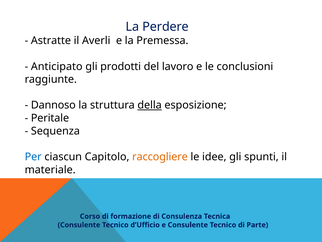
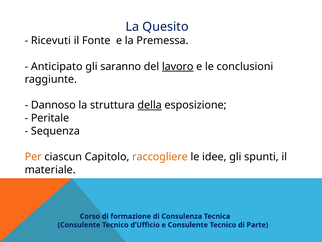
Perdere: Perdere -> Quesito
Astratte: Astratte -> Ricevuti
Averli: Averli -> Fonte
prodotti: prodotti -> saranno
lavoro underline: none -> present
Per colour: blue -> orange
